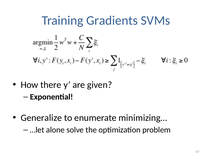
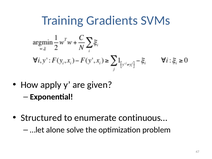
there: there -> apply
Generalize: Generalize -> Structured
minimizing…: minimizing… -> continuous…
